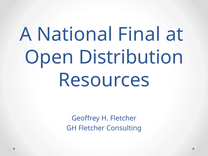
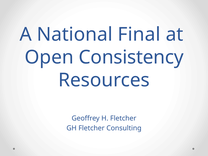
Distribution: Distribution -> Consistency
